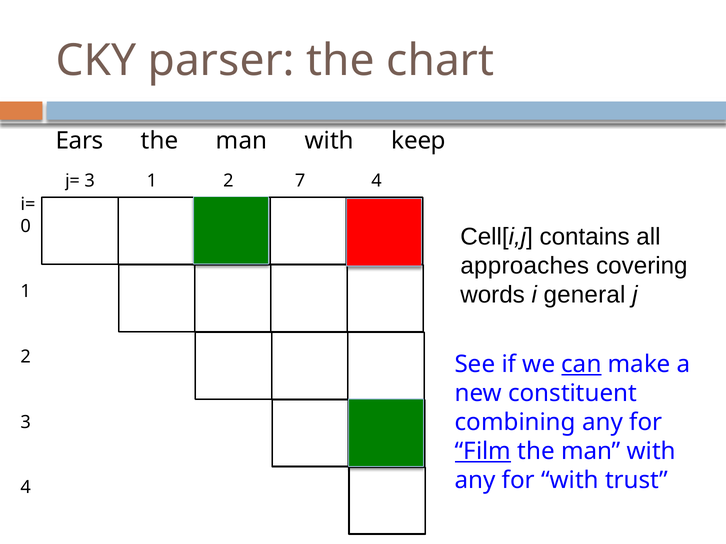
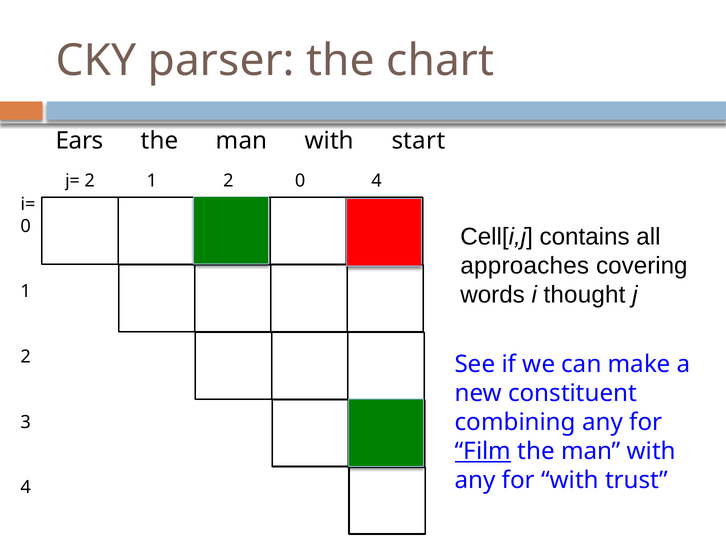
keep: keep -> start
3 at (90, 181): 3 -> 2
2 7: 7 -> 0
general: general -> thought
can underline: present -> none
